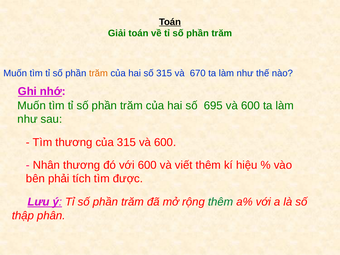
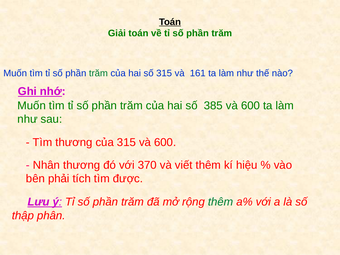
trăm at (98, 73) colour: orange -> green
670: 670 -> 161
695: 695 -> 385
với 600: 600 -> 370
